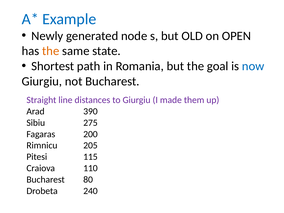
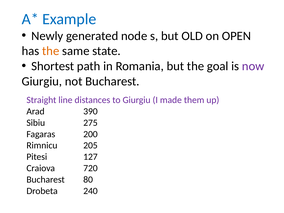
now colour: blue -> purple
115: 115 -> 127
110: 110 -> 720
